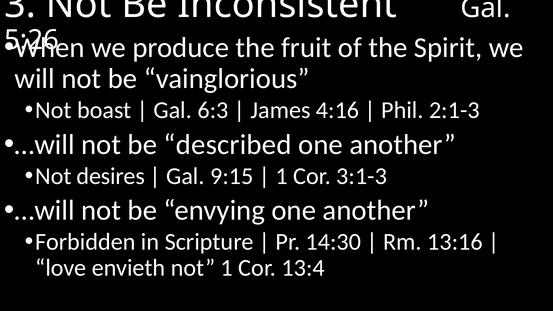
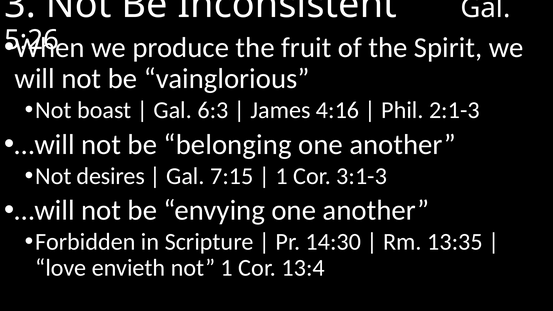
described: described -> belonging
9:15: 9:15 -> 7:15
13:16: 13:16 -> 13:35
